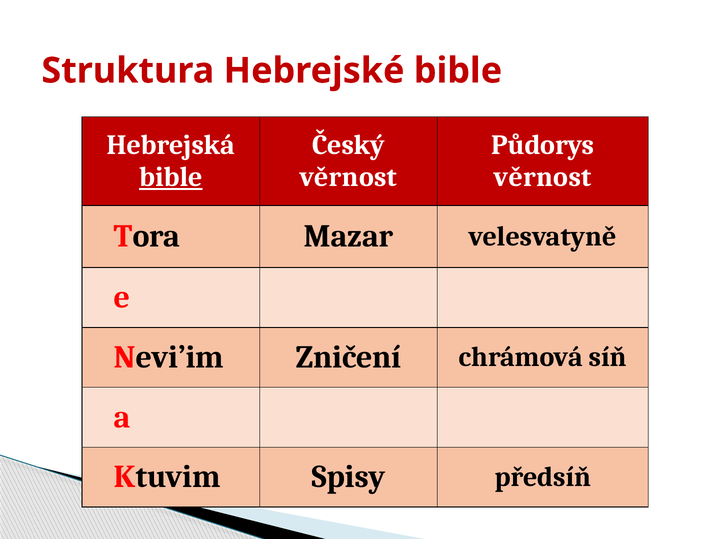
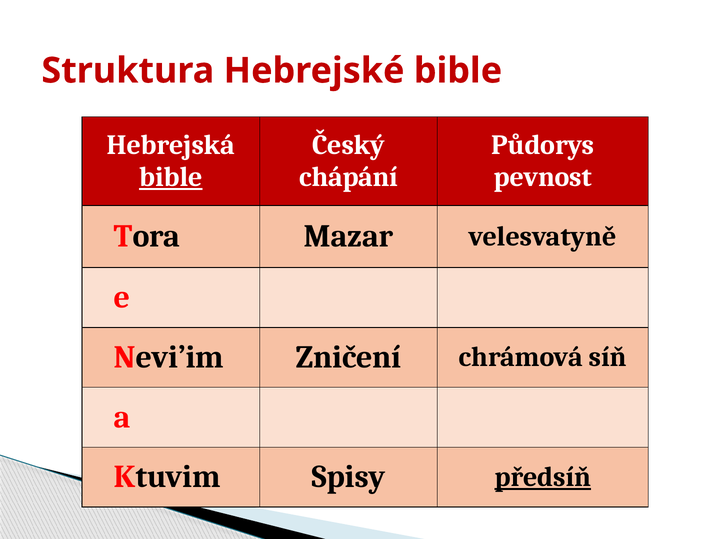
věrnost at (348, 177): věrnost -> chápání
věrnost at (543, 177): věrnost -> pevnost
předsíň underline: none -> present
